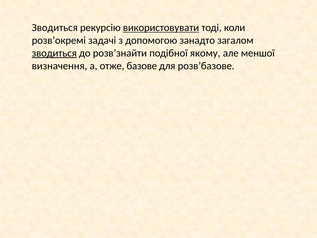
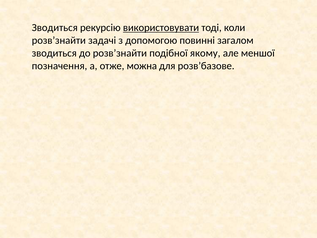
розв’окремі at (59, 40): розв’окремі -> розв’знайти
занадто: занадто -> повинні
зводиться at (54, 53) underline: present -> none
визначення: визначення -> позначення
базове: базове -> можна
